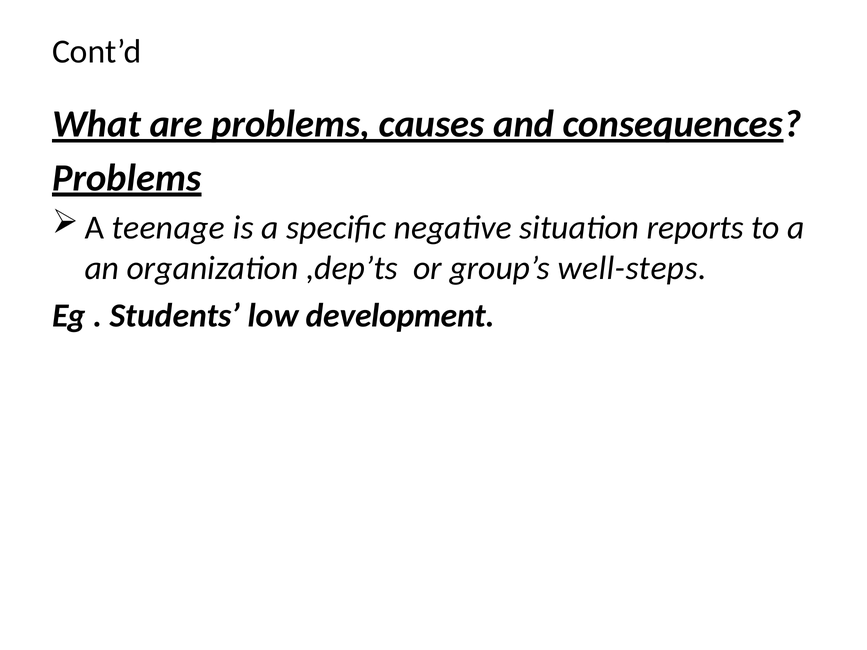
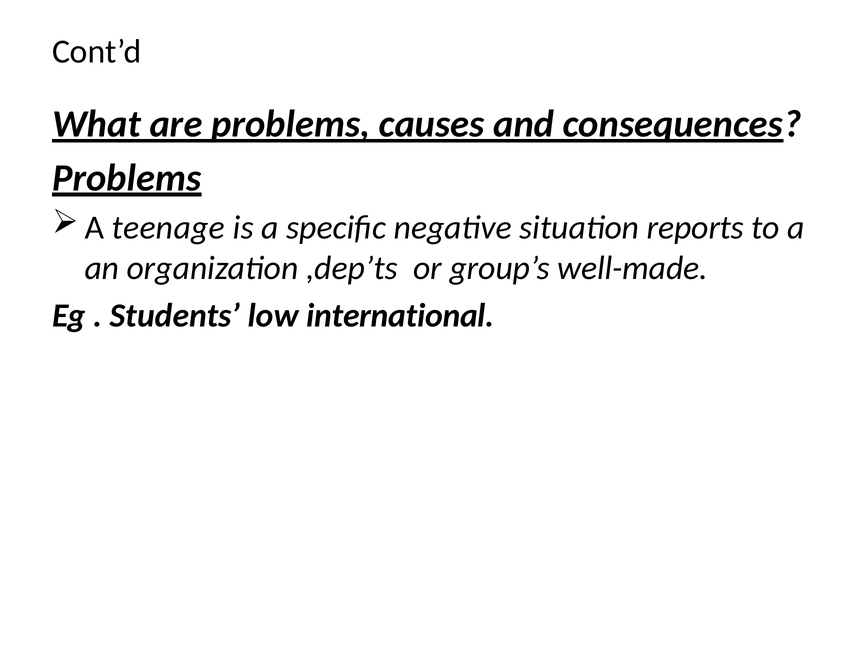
well-steps: well-steps -> well-made
development: development -> international
